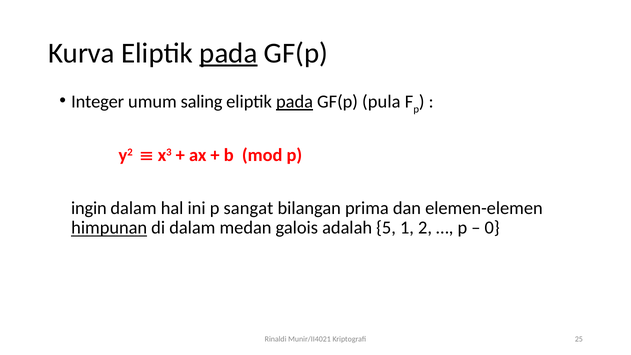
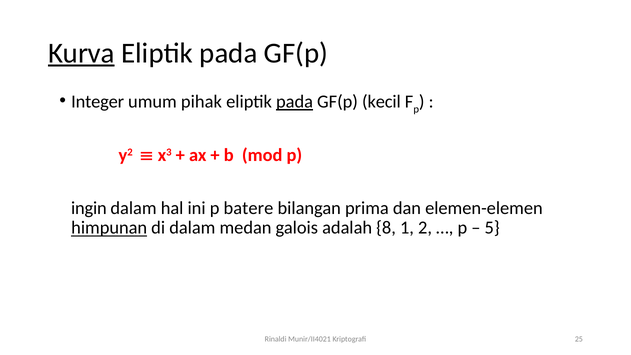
Kurva underline: none -> present
pada at (228, 53) underline: present -> none
saling: saling -> pihak
pula: pula -> kecil
sangat: sangat -> batere
5: 5 -> 8
0: 0 -> 5
